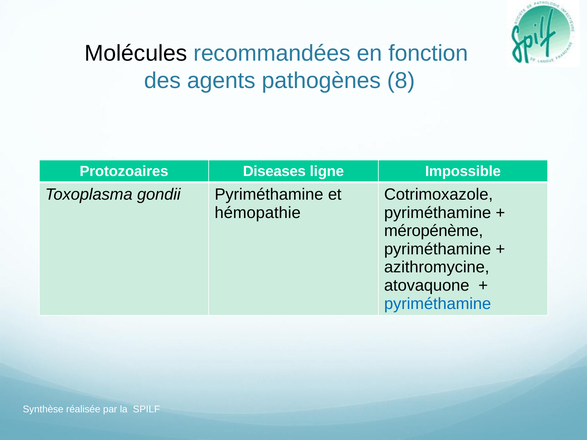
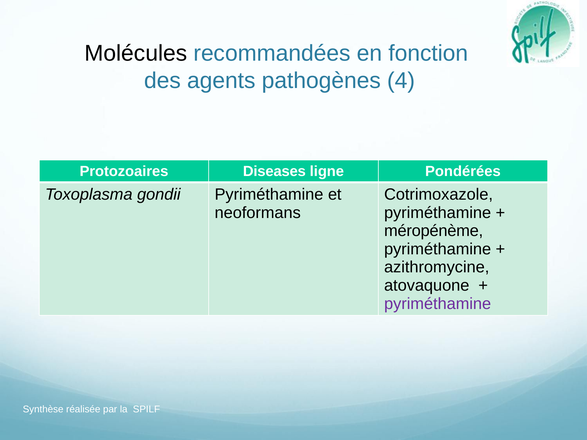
8: 8 -> 4
Impossible: Impossible -> Pondérées
hémopathie: hémopathie -> neoformans
pyriméthamine at (438, 304) colour: blue -> purple
